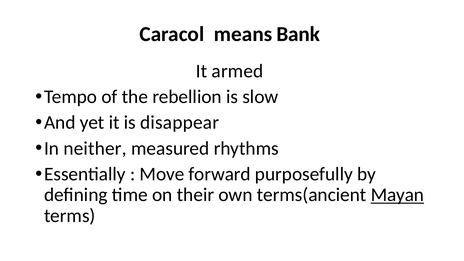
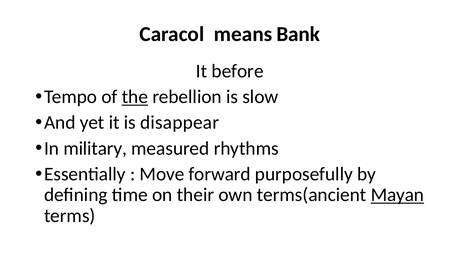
armed: armed -> before
the underline: none -> present
neither: neither -> military
